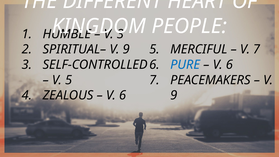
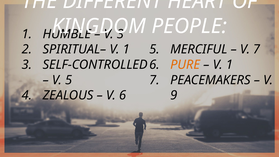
SPIRITUAL– V 9: 9 -> 1
PURE colour: blue -> orange
6 at (229, 65): 6 -> 1
